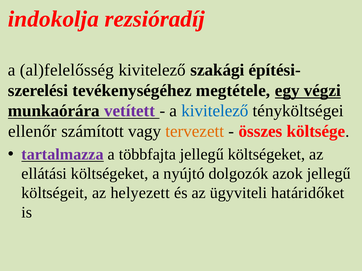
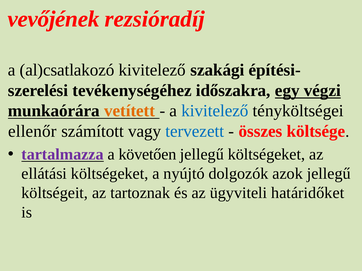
indokolja: indokolja -> vevőjének
al)felelősség: al)felelősség -> al)csatlakozó
megtétele: megtétele -> időszakra
vetített colour: purple -> orange
tervezett colour: orange -> blue
többfajta: többfajta -> követően
helyezett: helyezett -> tartoznak
